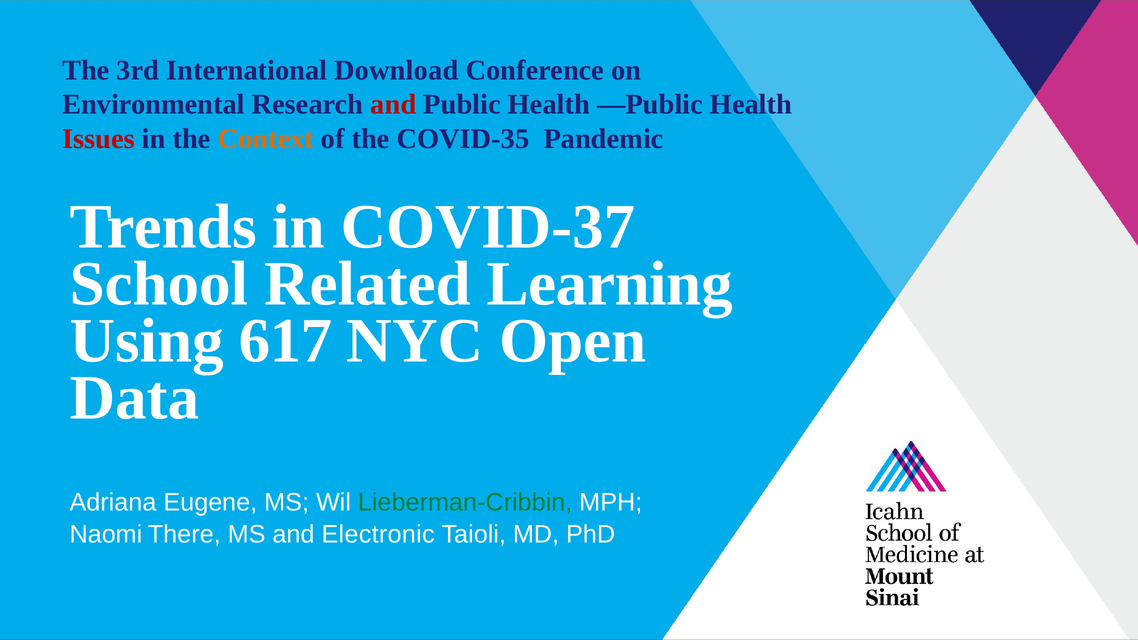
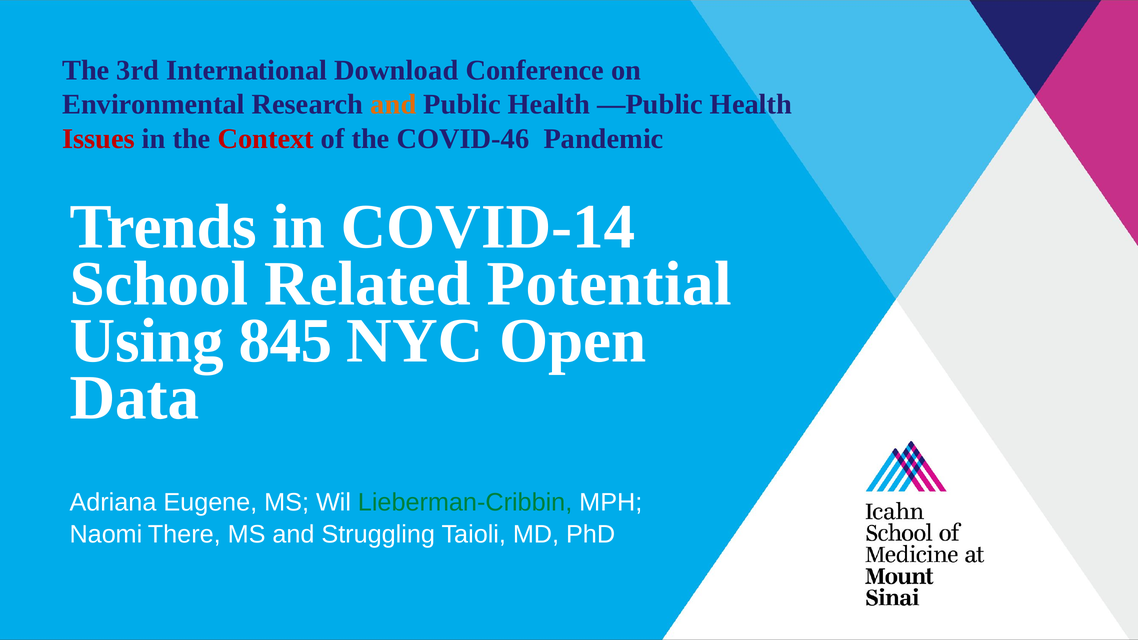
and at (393, 105) colour: red -> orange
Context colour: orange -> red
COVID-35: COVID-35 -> COVID-46
COVID-37: COVID-37 -> COVID-14
Learning: Learning -> Potential
617: 617 -> 845
Electronic: Electronic -> Struggling
